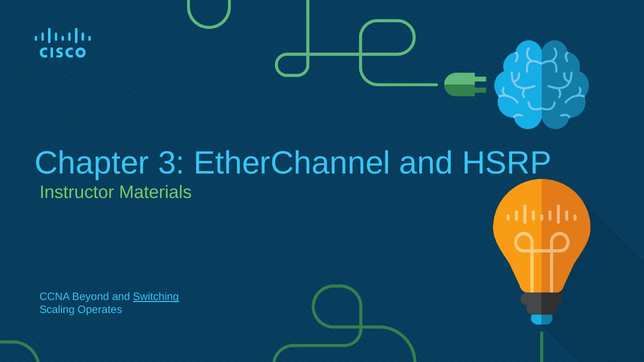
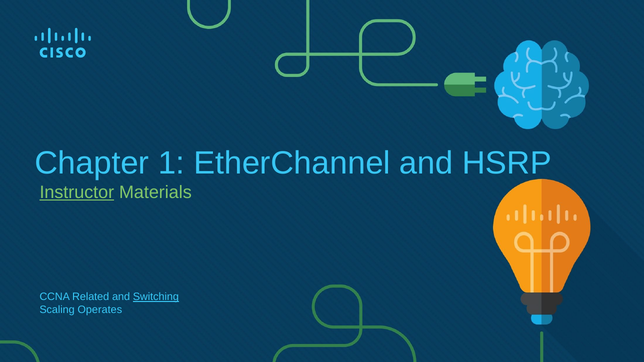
3: 3 -> 1
Instructor underline: none -> present
Beyond: Beyond -> Related
